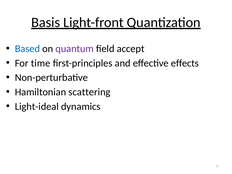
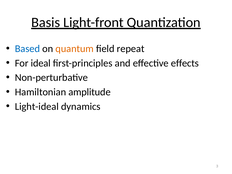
quantum colour: purple -> orange
accept: accept -> repeat
time: time -> ideal
scattering: scattering -> amplitude
